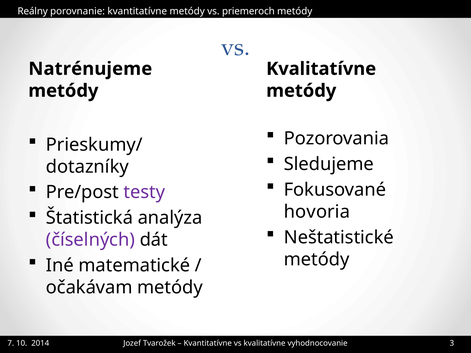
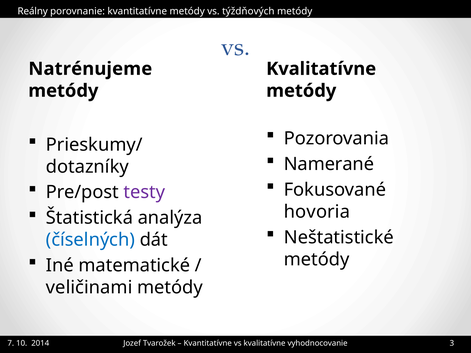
priemeroch: priemeroch -> týždňových
Sledujeme: Sledujeme -> Namerané
číselných colour: purple -> blue
očakávam: očakávam -> veličinami
